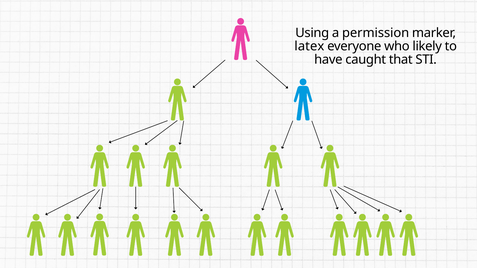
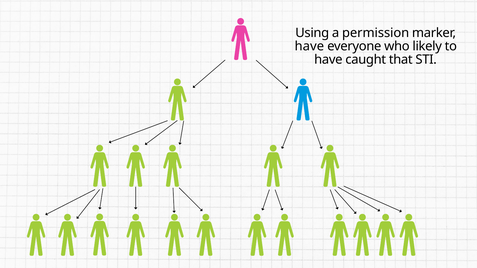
latex at (309, 46): latex -> have
